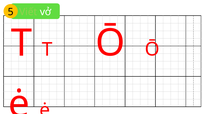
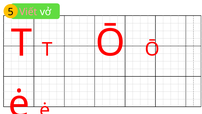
Viết colour: light green -> pink
